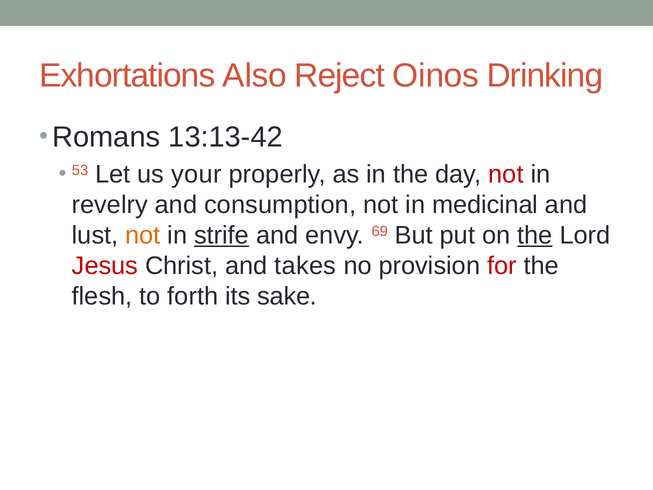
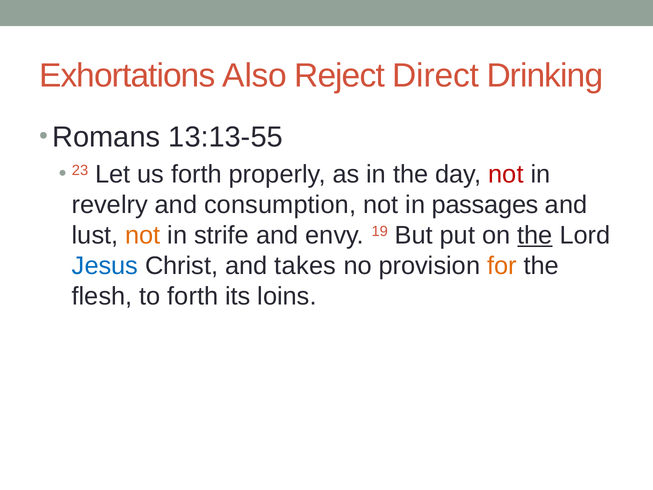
Oinos: Oinos -> Direct
13:13-42: 13:13-42 -> 13:13-55
53: 53 -> 23
us your: your -> forth
medicinal: medicinal -> passages
strife underline: present -> none
69: 69 -> 19
Jesus colour: red -> blue
for colour: red -> orange
sake: sake -> loins
